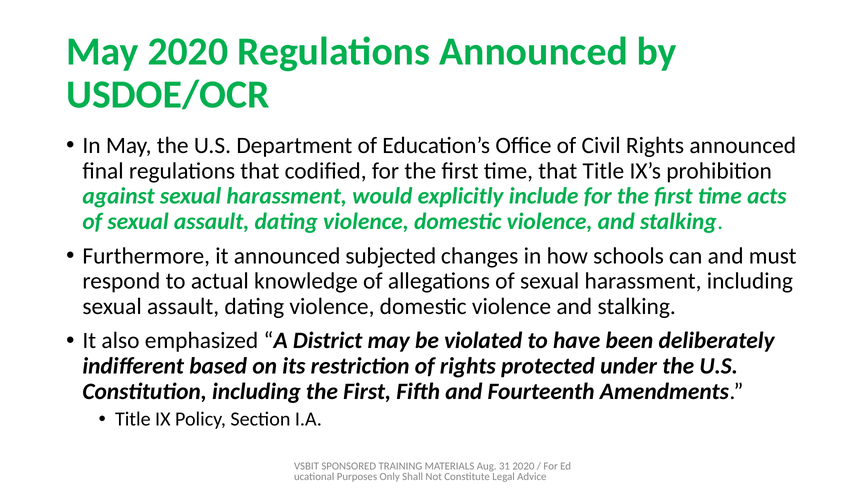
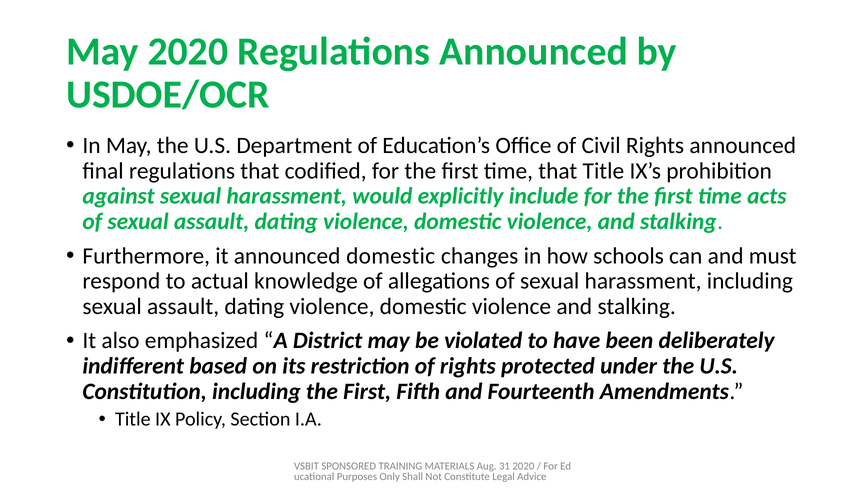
announced subjected: subjected -> domestic
